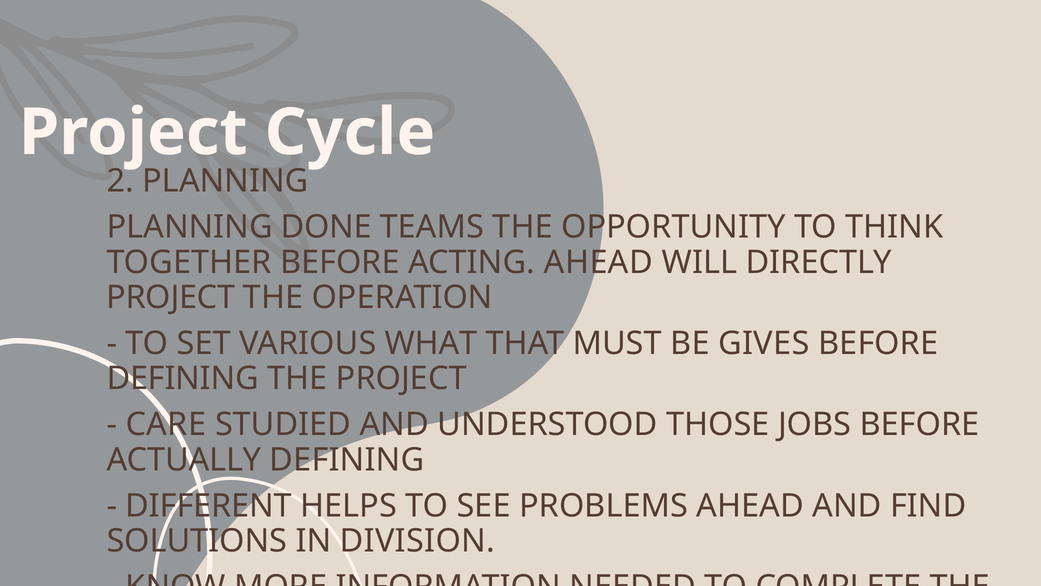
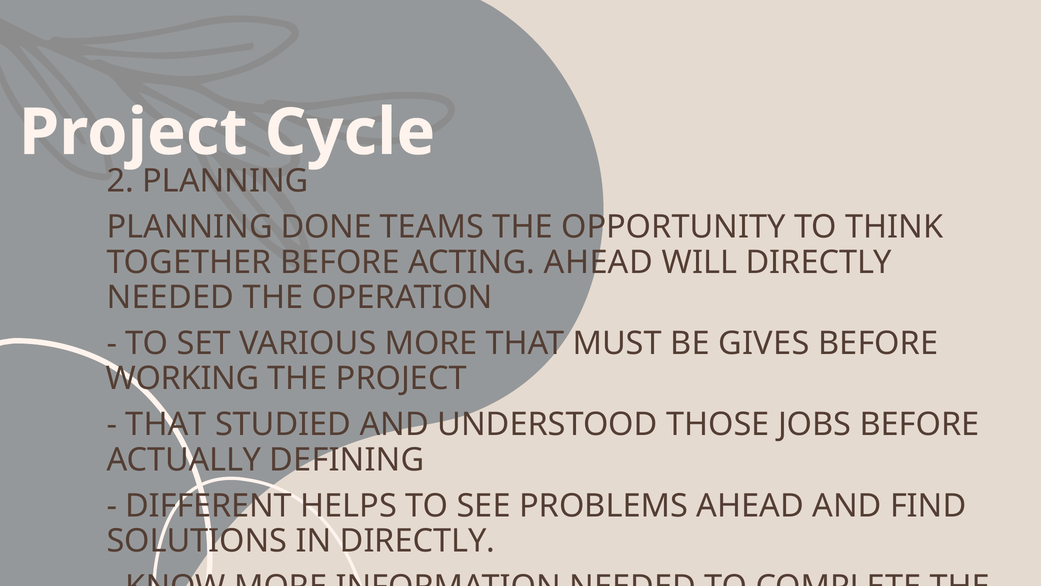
PROJECT at (171, 297): PROJECT -> NEEDED
VARIOUS WHAT: WHAT -> MORE
DEFINING at (183, 378): DEFINING -> WORKING
CARE at (166, 424): CARE -> THAT
IN DIVISION: DIVISION -> DIRECTLY
